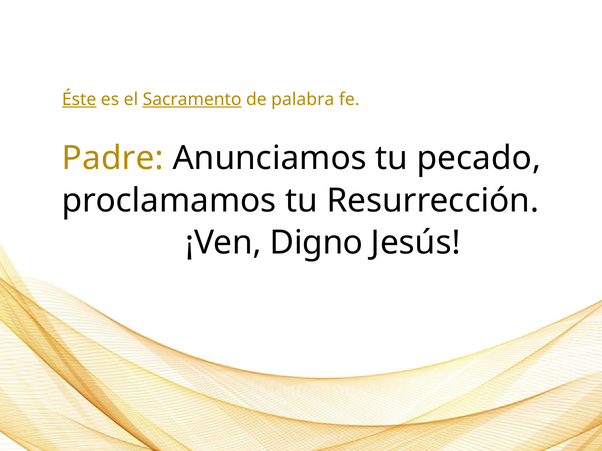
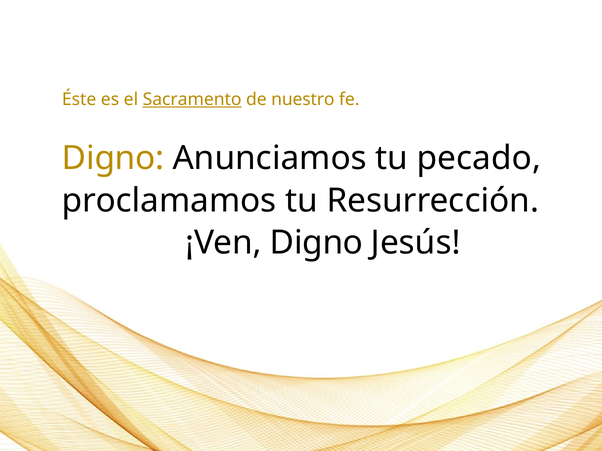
Éste underline: present -> none
palabra: palabra -> nuestro
Padre at (113, 158): Padre -> Digno
